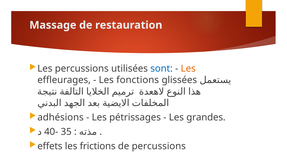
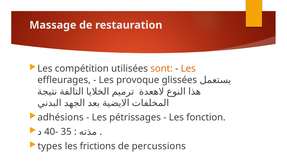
Les percussions: percussions -> compétition
sont colour: blue -> orange
fonctions: fonctions -> provoque
grandes: grandes -> fonction
effets: effets -> types
